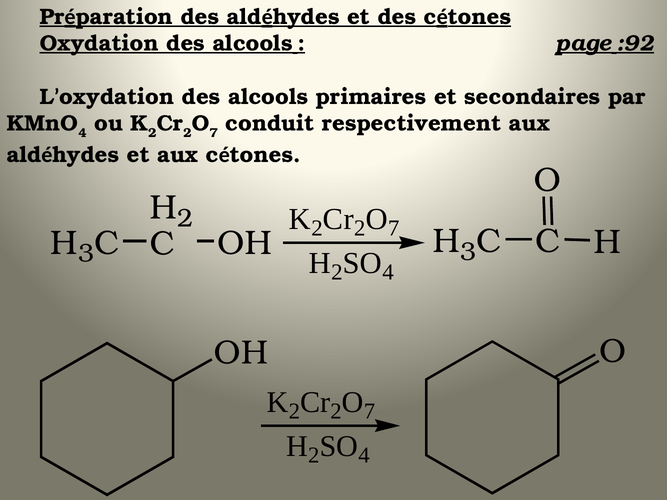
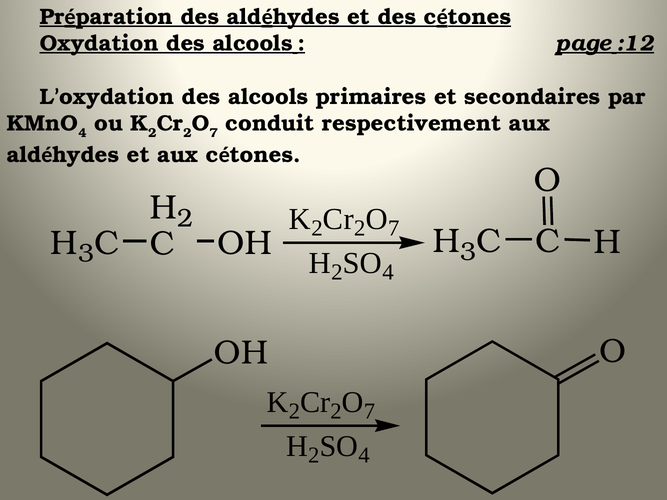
:92: :92 -> :12
